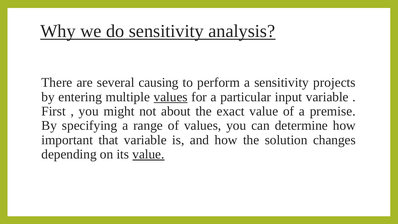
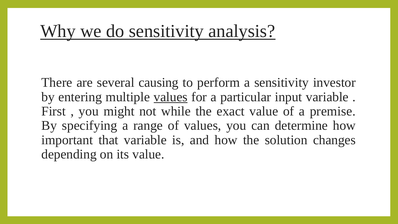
projects: projects -> investor
about: about -> while
value at (148, 154) underline: present -> none
